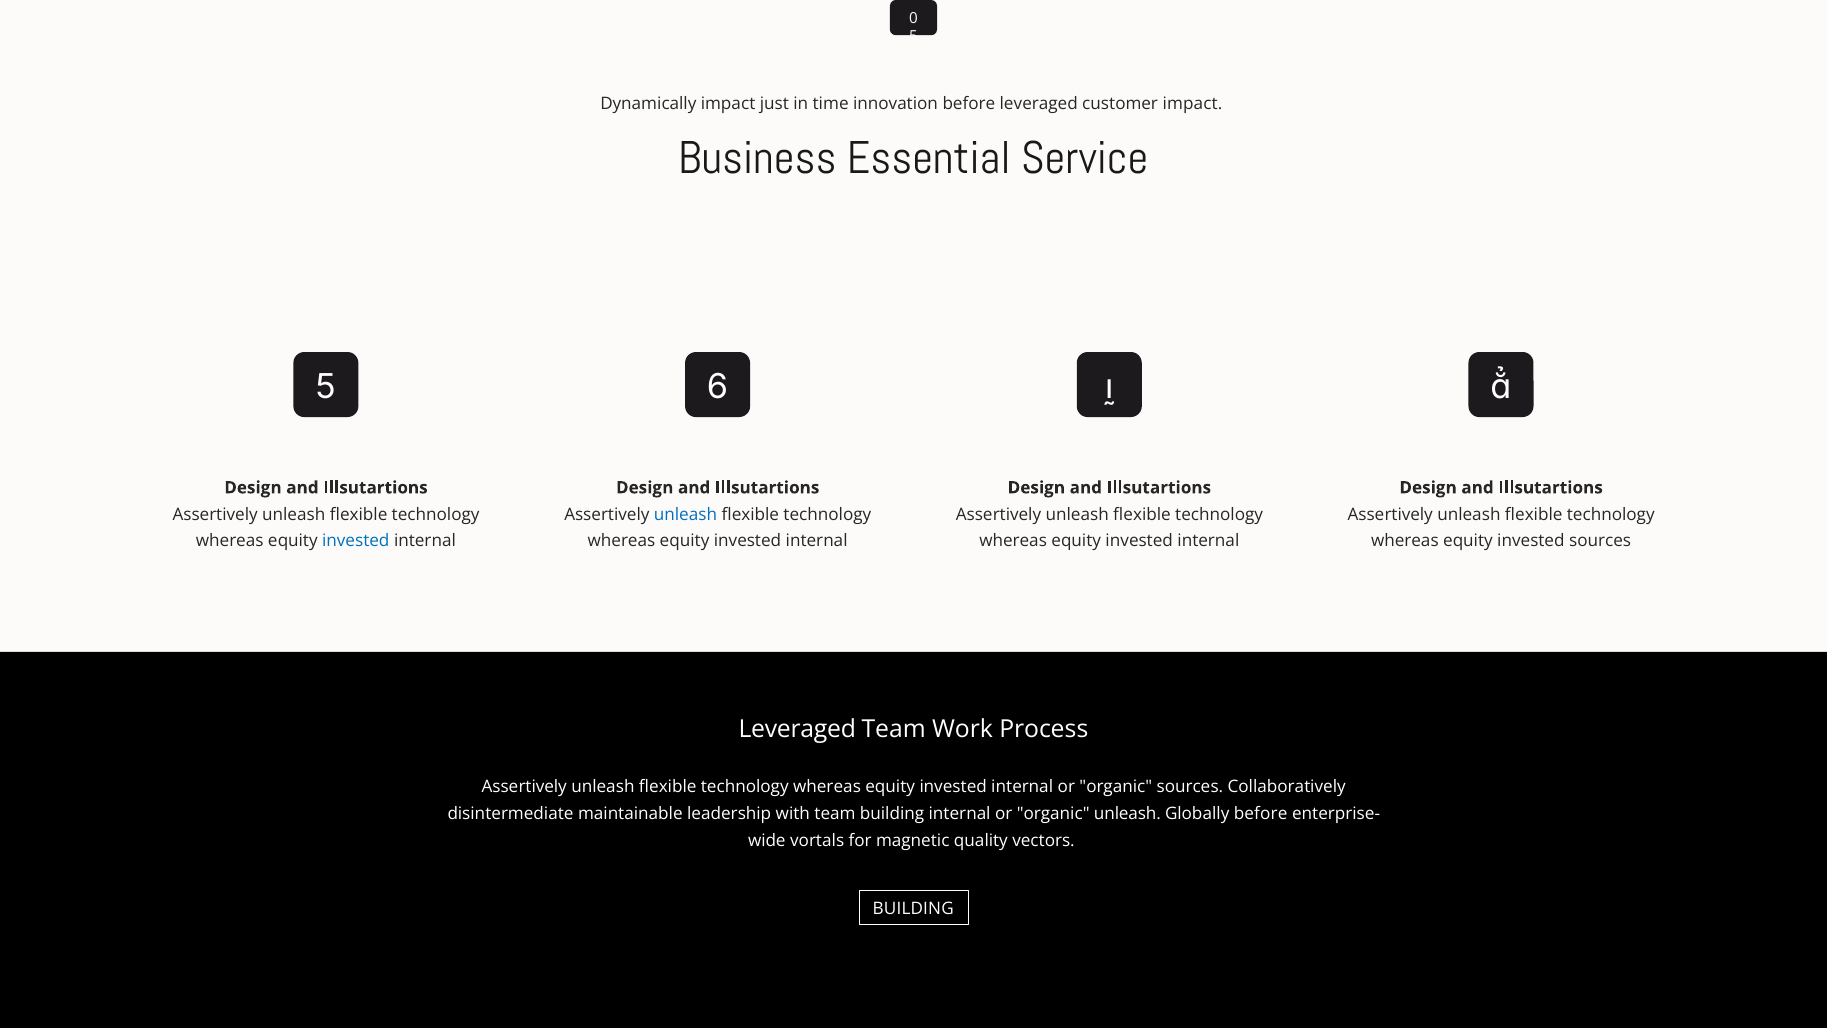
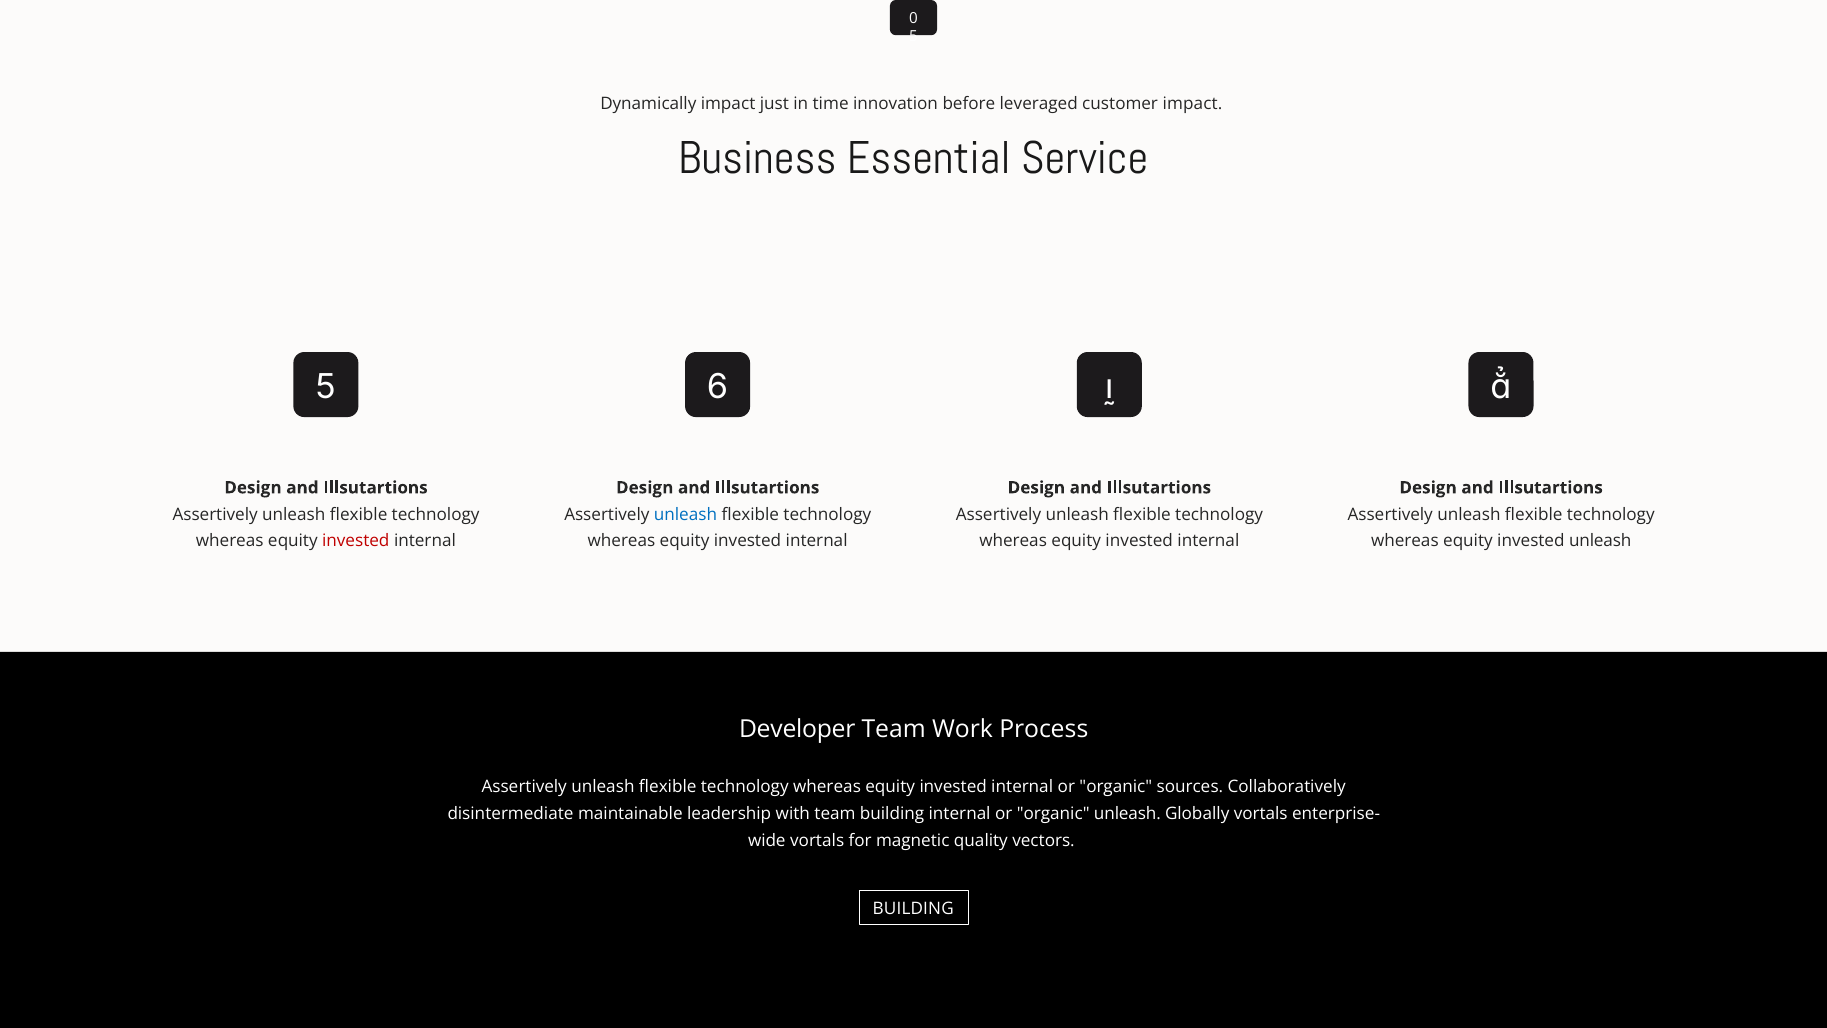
invested at (356, 541) colour: blue -> red
invested sources: sources -> unleash
Leveraged at (797, 729): Leveraged -> Developer
Globally before: before -> vortals
